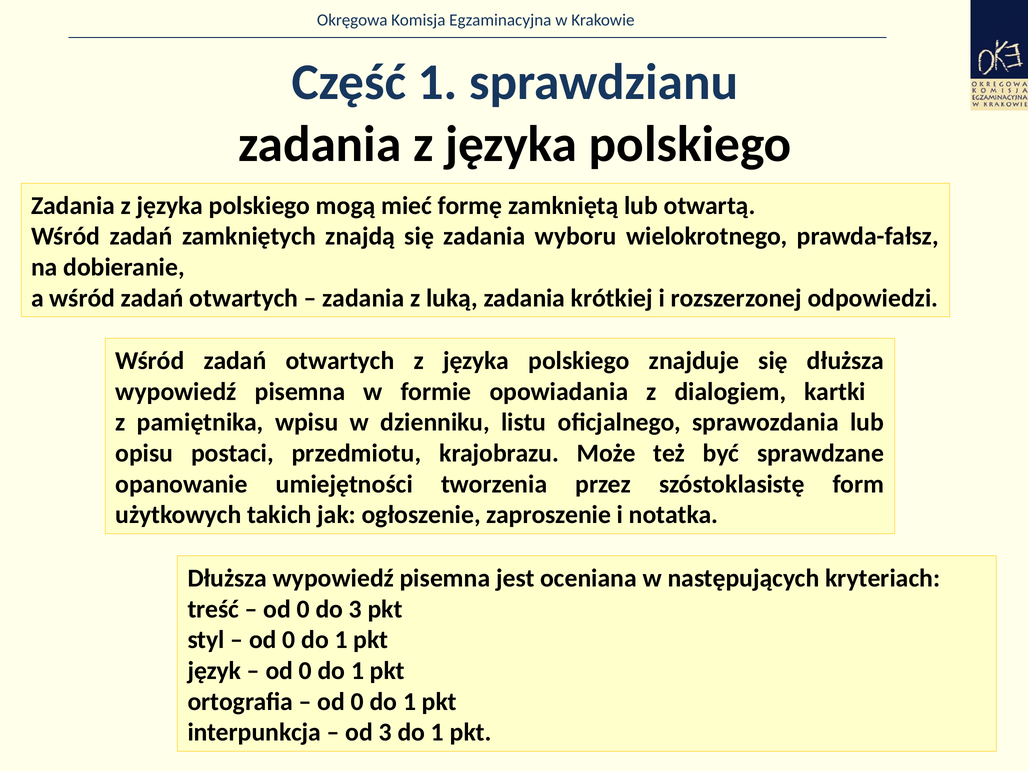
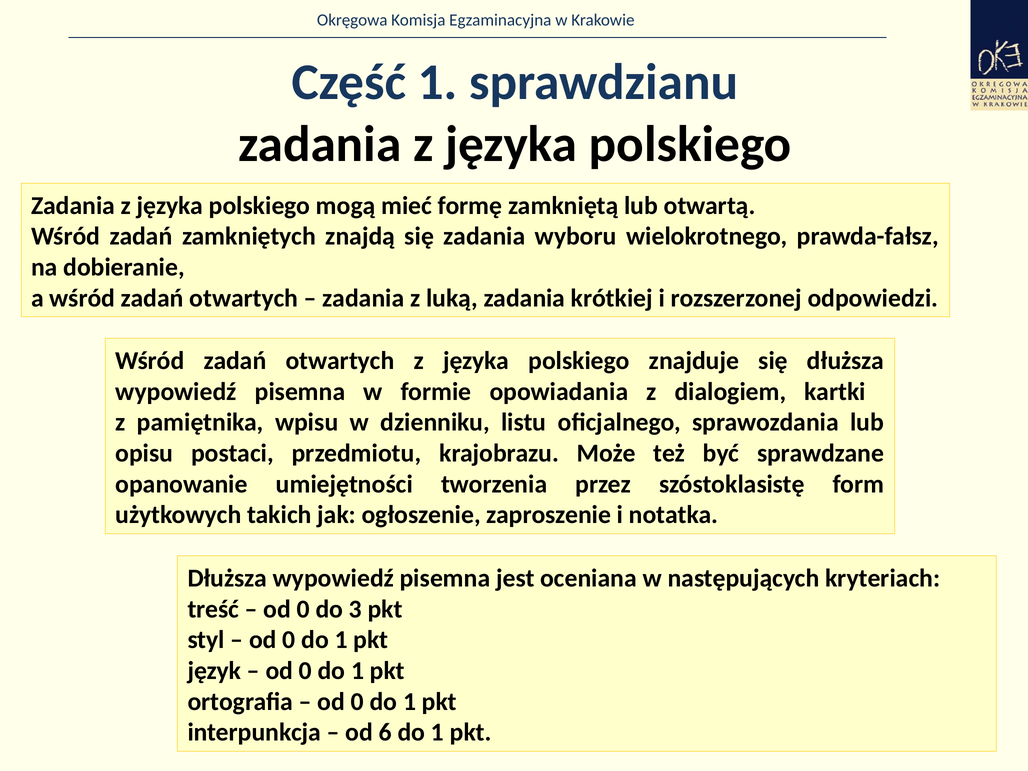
od 3: 3 -> 6
